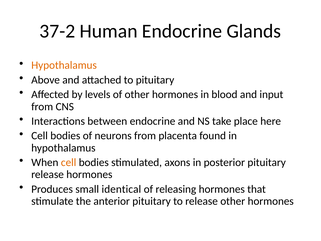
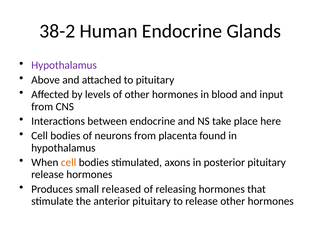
37-2: 37-2 -> 38-2
Hypothalamus at (64, 65) colour: orange -> purple
identical: identical -> released
